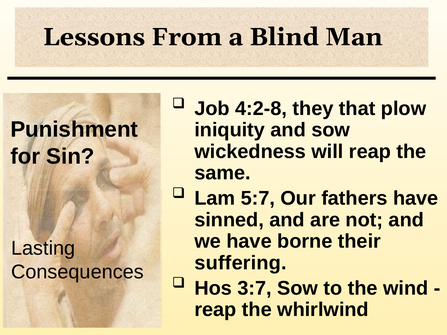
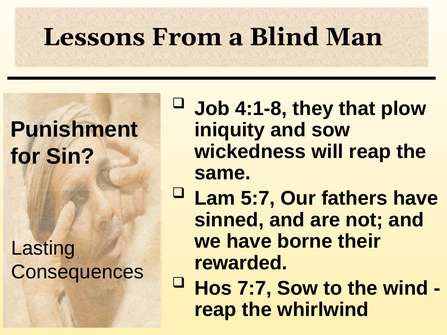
4:2-8: 4:2-8 -> 4:1-8
suffering: suffering -> rewarded
3:7: 3:7 -> 7:7
